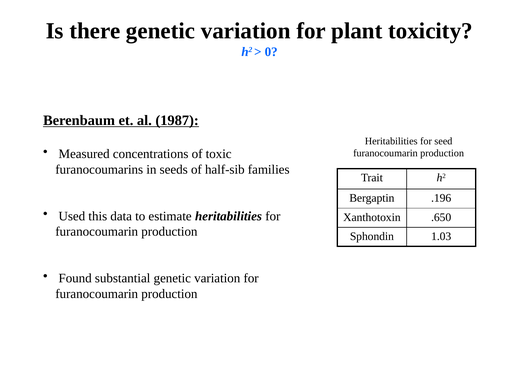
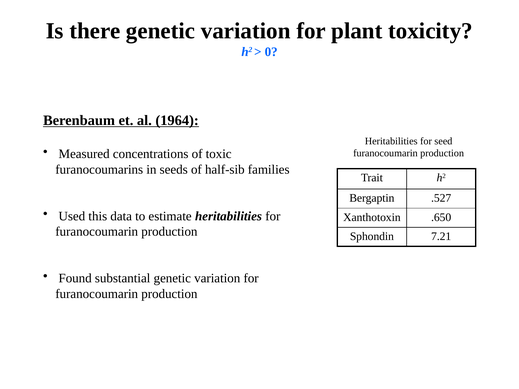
1987: 1987 -> 1964
.196: .196 -> .527
1.03: 1.03 -> 7.21
